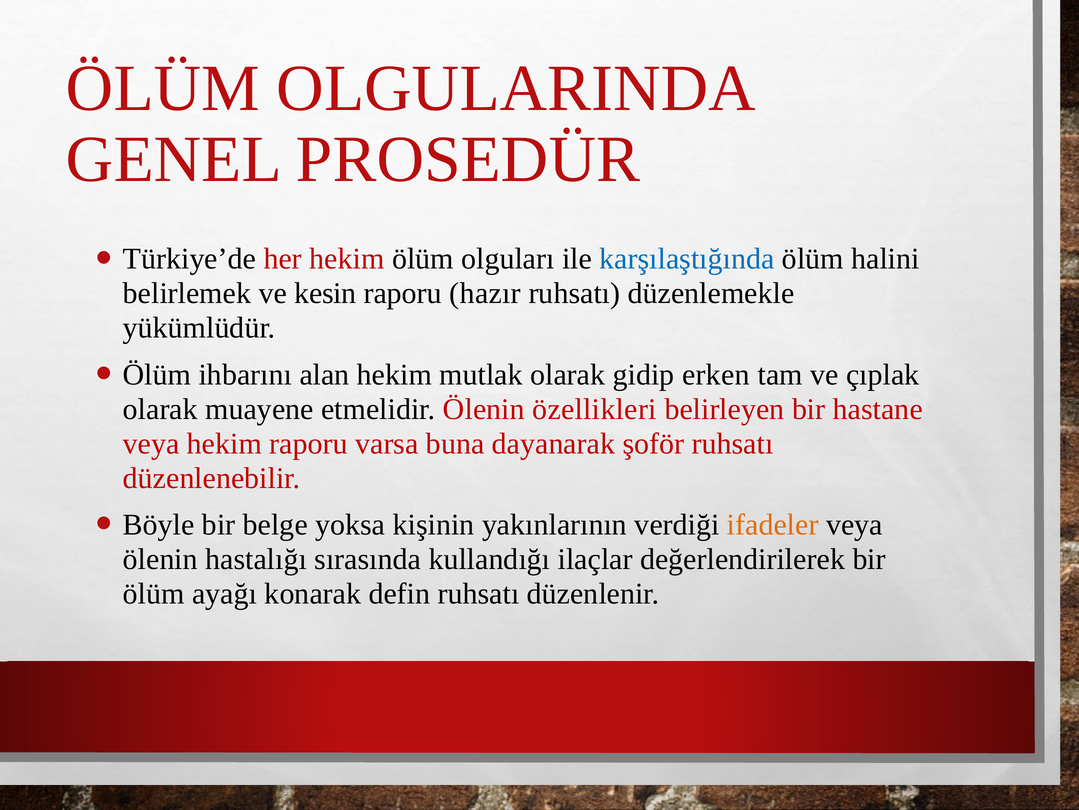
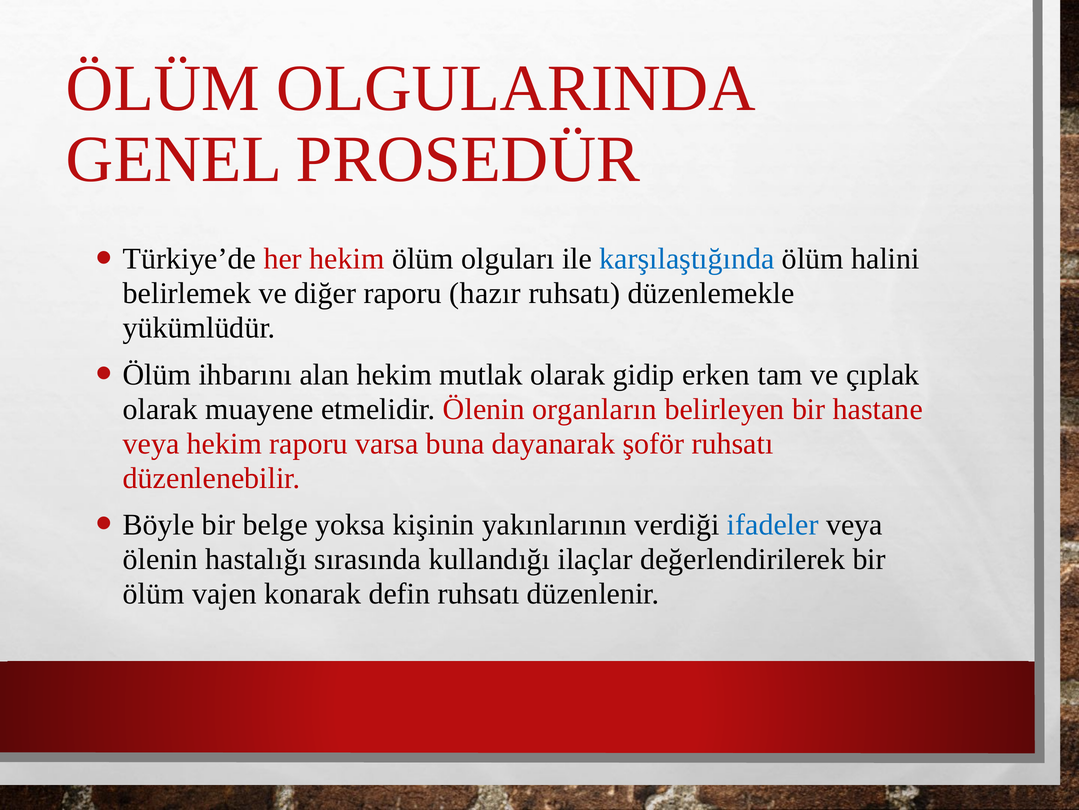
kesin: kesin -> diğer
özellikleri: özellikleri -> organların
ifadeler colour: orange -> blue
ayağı: ayağı -> vajen
